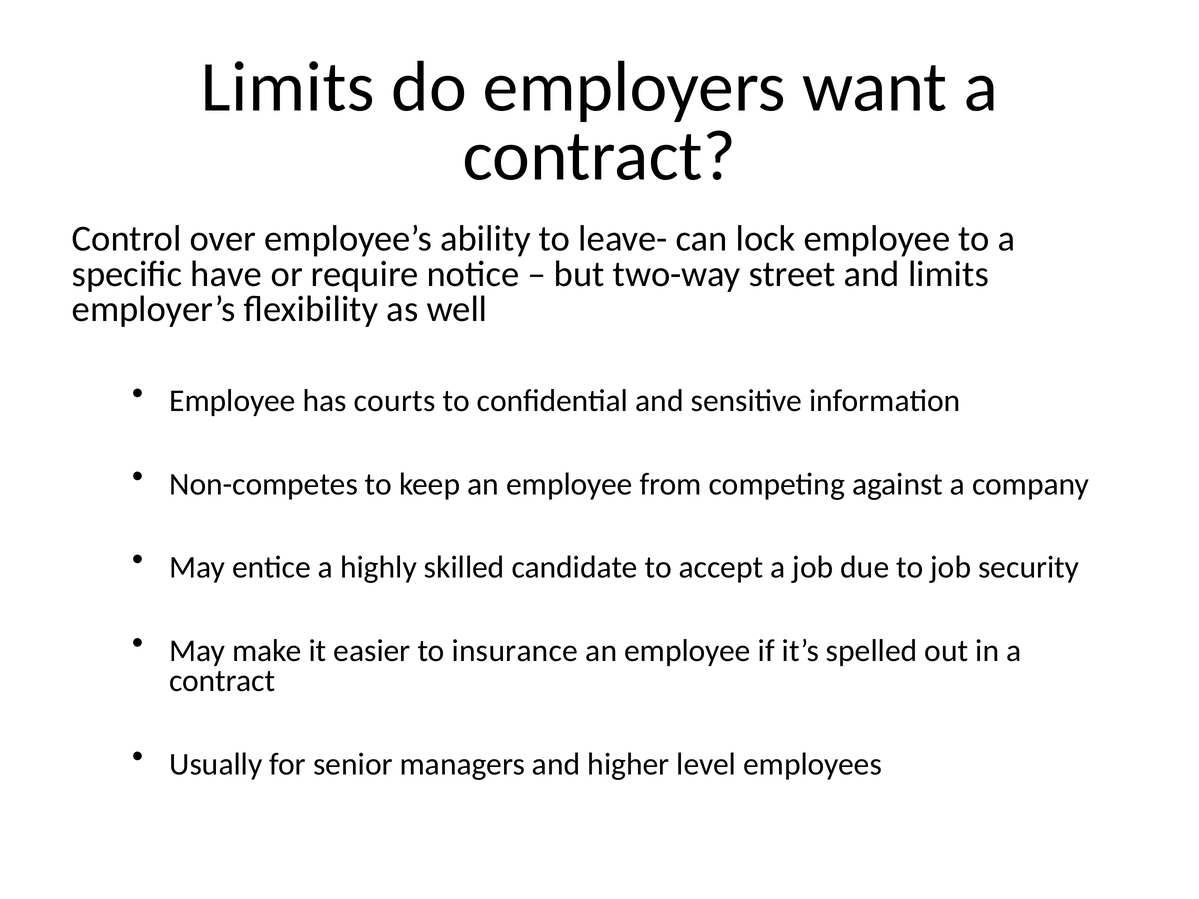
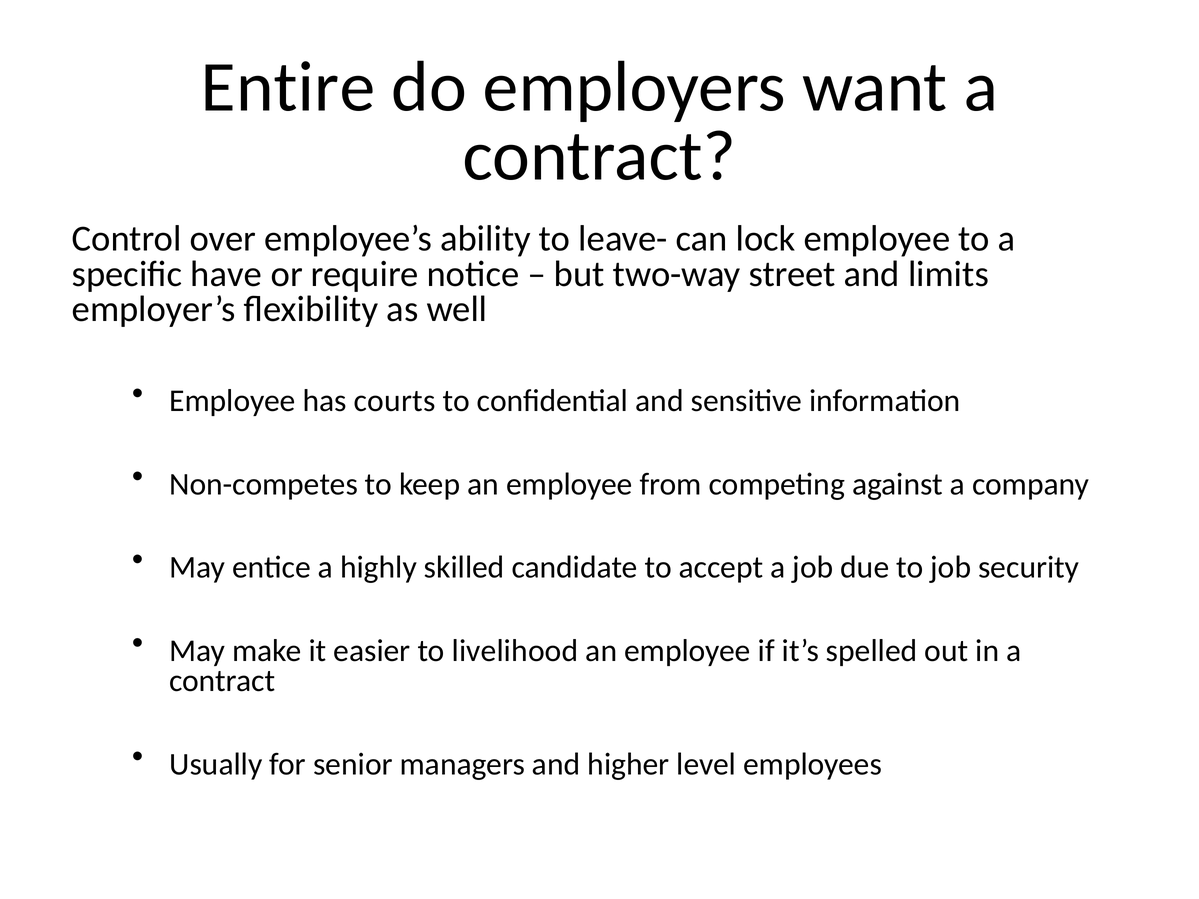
Limits at (288, 87): Limits -> Entire
insurance: insurance -> livelihood
